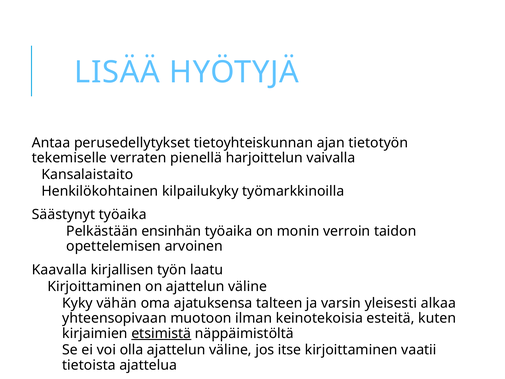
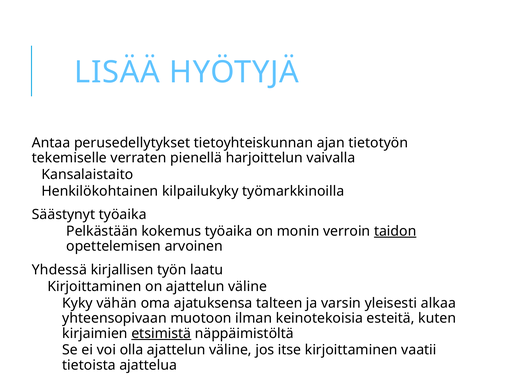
ensinhän: ensinhän -> kokemus
taidon underline: none -> present
Kaavalla: Kaavalla -> Yhdessä
